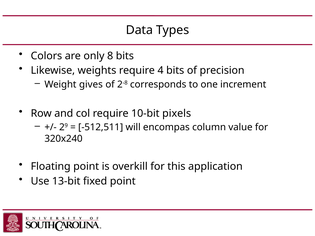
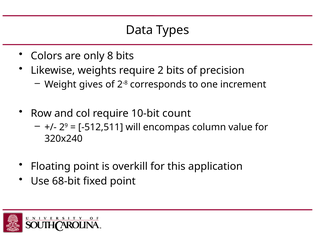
4: 4 -> 2
pixels: pixels -> count
13-bit: 13-bit -> 68-bit
